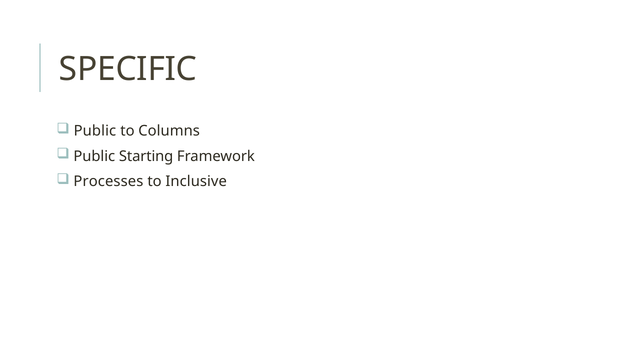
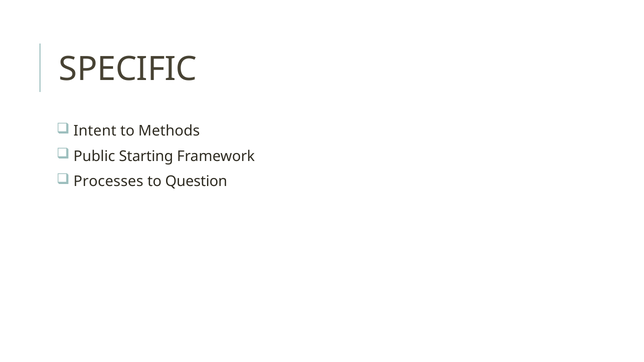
Public at (95, 131): Public -> Intent
Columns: Columns -> Methods
Inclusive: Inclusive -> Question
